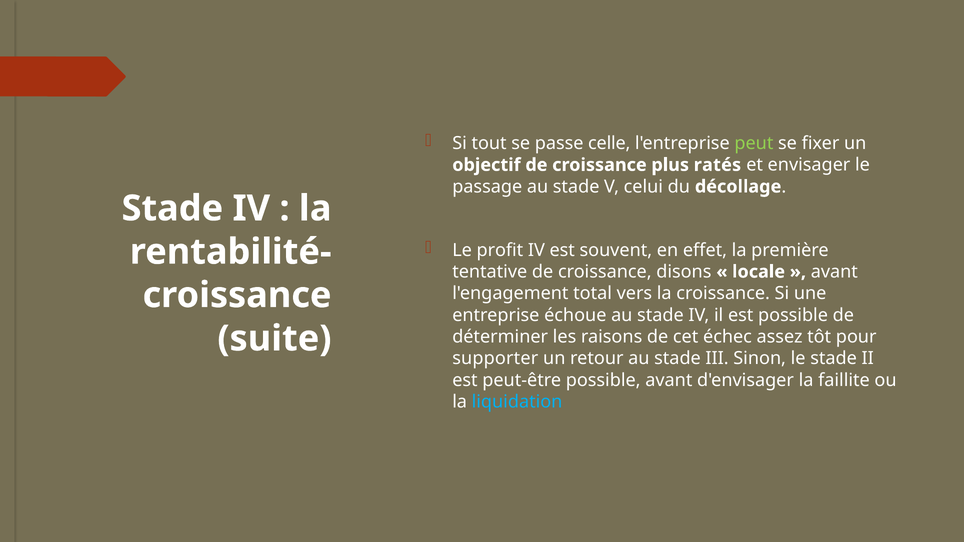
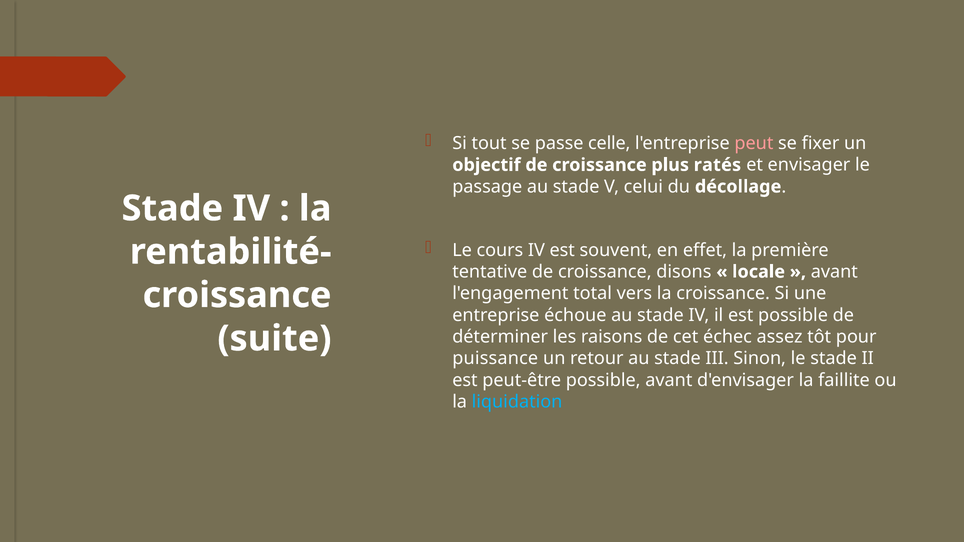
peut colour: light green -> pink
profit: profit -> cours
supporter: supporter -> puissance
